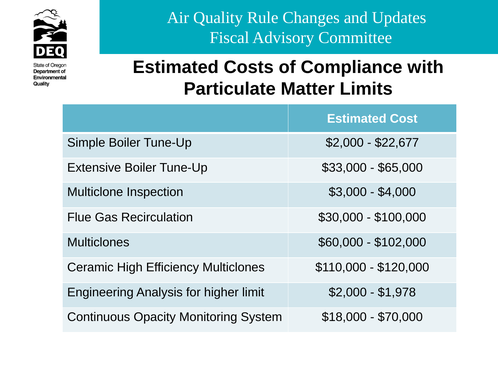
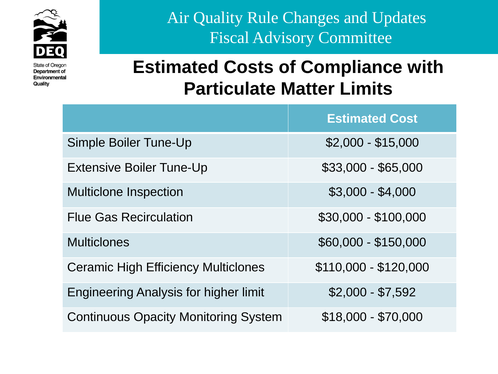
$22,677: $22,677 -> $15,000
$102,000: $102,000 -> $150,000
$1,978: $1,978 -> $7,592
